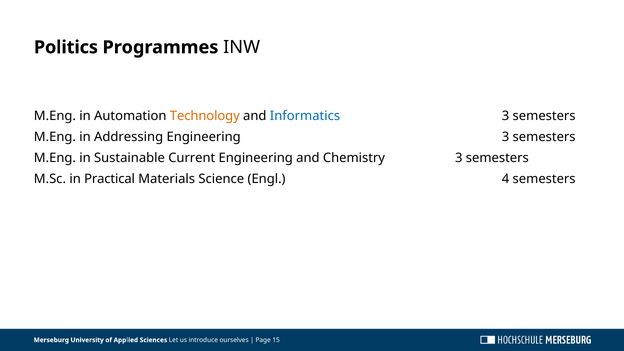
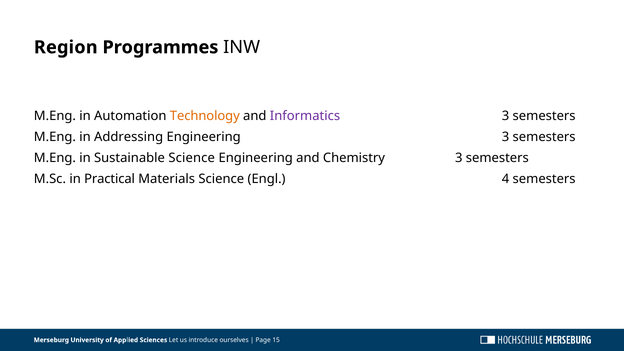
Politics: Politics -> Region
Informatics colour: blue -> purple
Sustainable Current: Current -> Science
